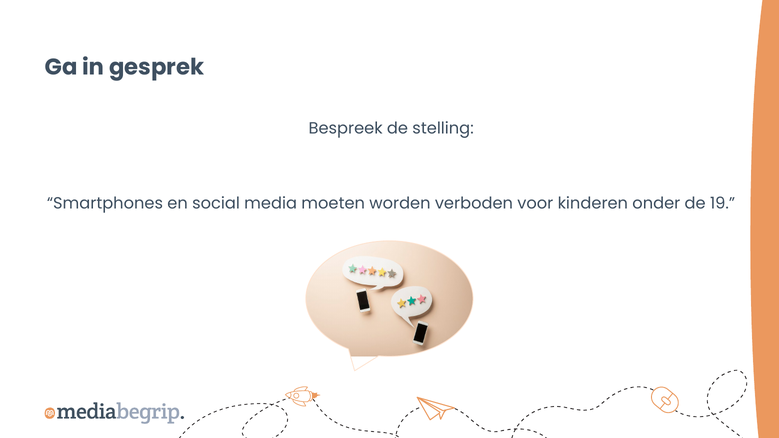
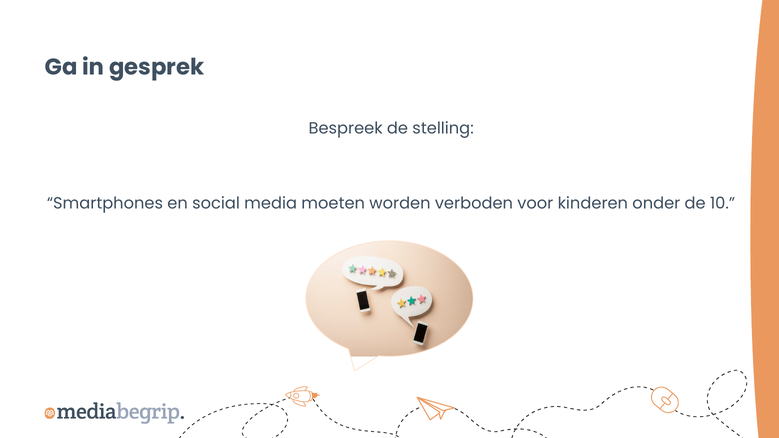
19: 19 -> 10
